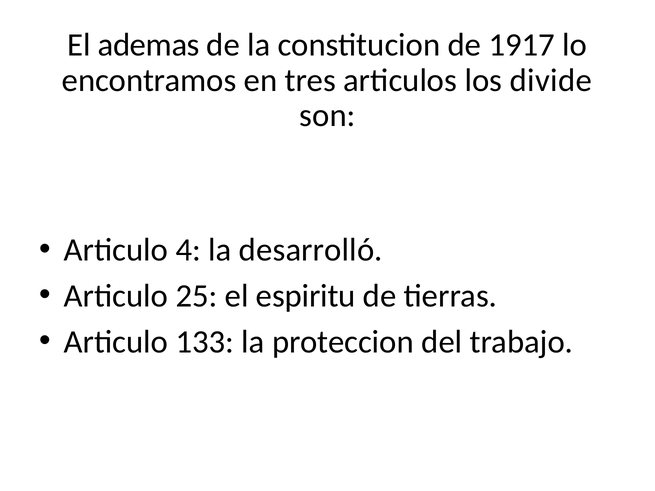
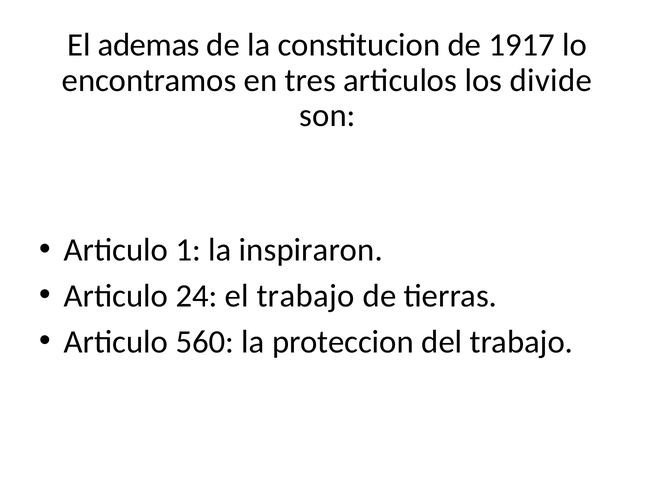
4: 4 -> 1
desarrolló: desarrolló -> inspiraron
25: 25 -> 24
el espiritu: espiritu -> trabajo
133: 133 -> 560
